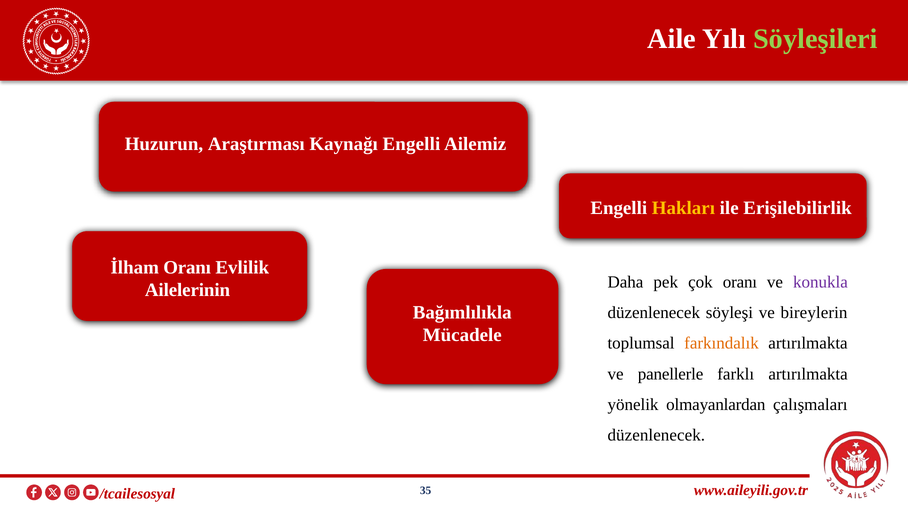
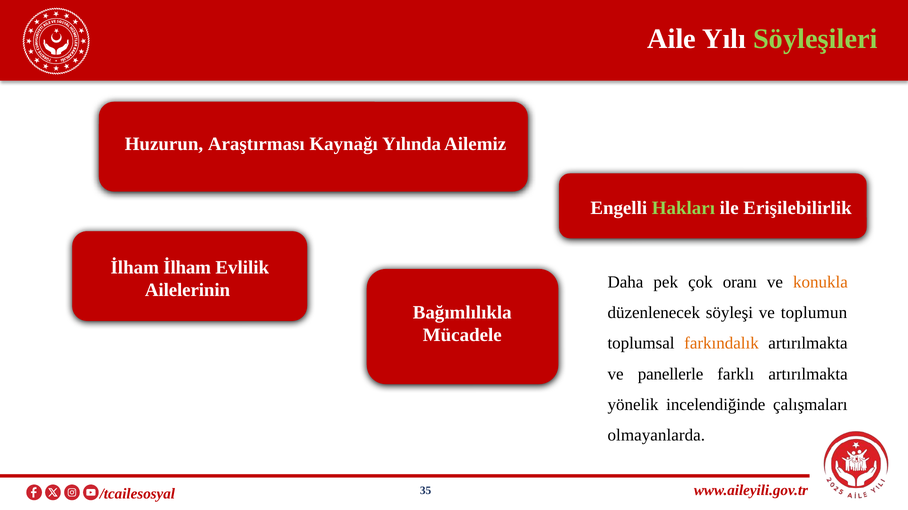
Kaynağı Engelli: Engelli -> Yılında
Hakları colour: yellow -> light green
İlham Oranı: Oranı -> İlham
konukla colour: purple -> orange
bireylerin: bireylerin -> toplumun
olmayanlardan: olmayanlardan -> incelendiğinde
düzenlenecek at (656, 436): düzenlenecek -> olmayanlarda
